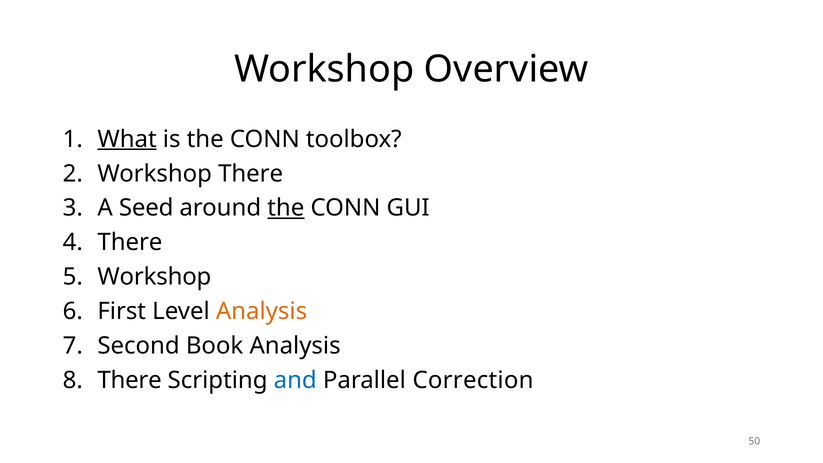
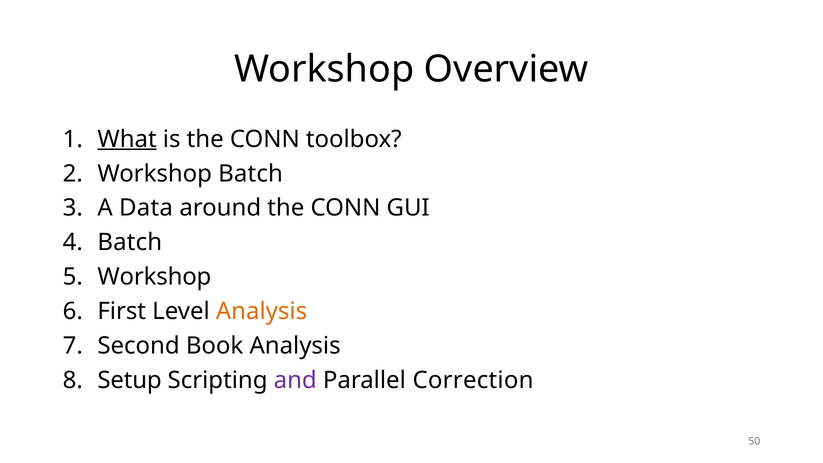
Workshop There: There -> Batch
Seed: Seed -> Data
the at (286, 208) underline: present -> none
There at (130, 242): There -> Batch
There at (130, 380): There -> Setup
and colour: blue -> purple
